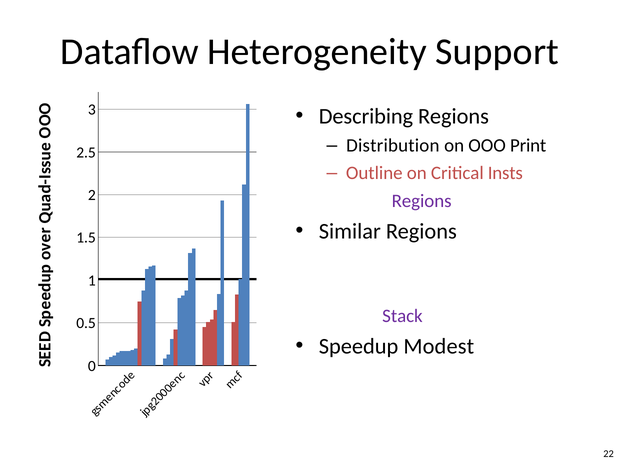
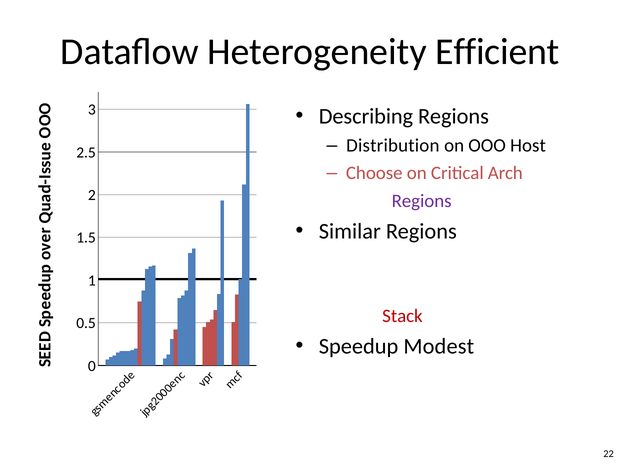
Support: Support -> Efficient
Print: Print -> Host
Outline: Outline -> Choose
Insts: Insts -> Arch
Stack colour: purple -> red
